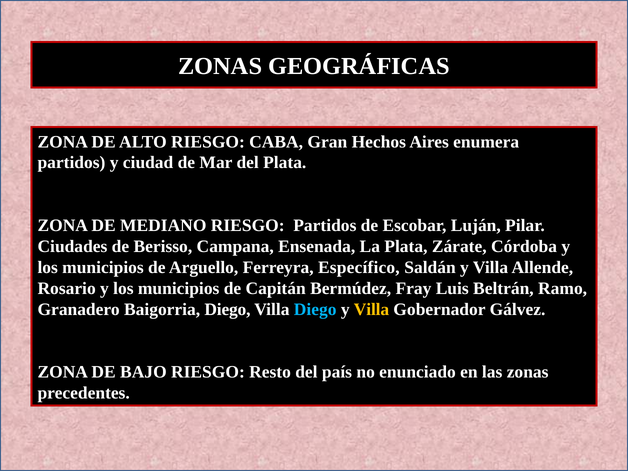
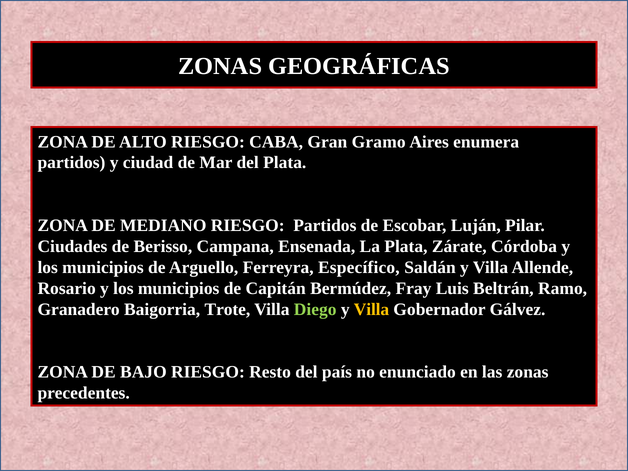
Hechos: Hechos -> Gramo
Baigorria Diego: Diego -> Trote
Diego at (315, 309) colour: light blue -> light green
